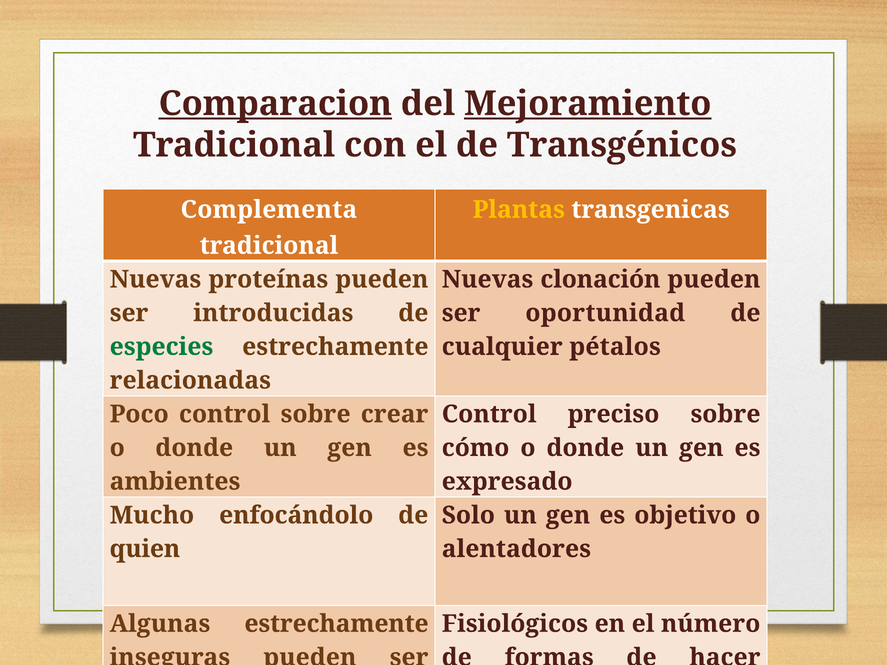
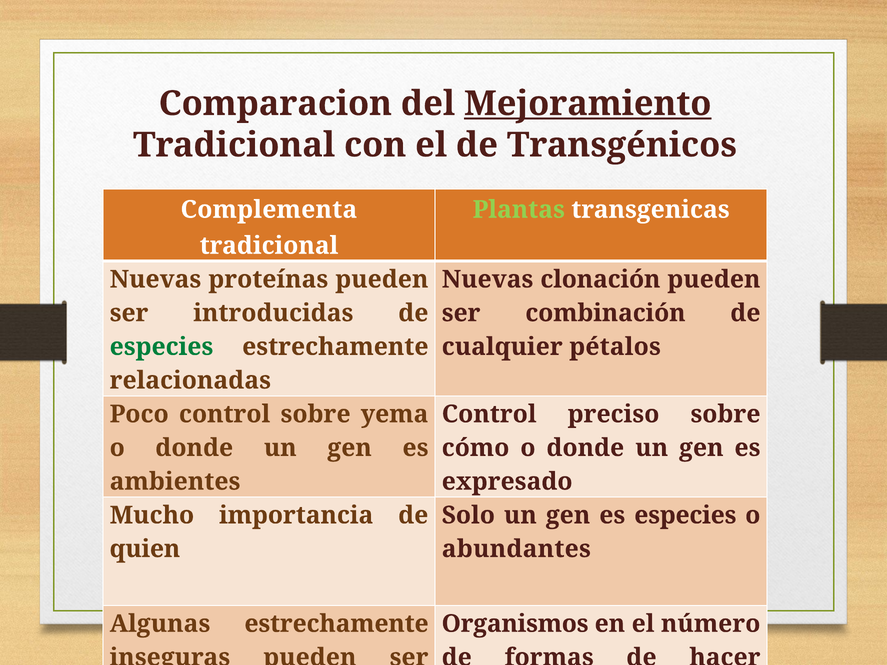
Comparacion underline: present -> none
Plantas colour: yellow -> light green
oportunidad: oportunidad -> combinación
crear: crear -> yema
enfocándolo: enfocándolo -> importancia
es objetivo: objetivo -> especies
alentadores: alentadores -> abundantes
Fisiológicos: Fisiológicos -> Organismos
